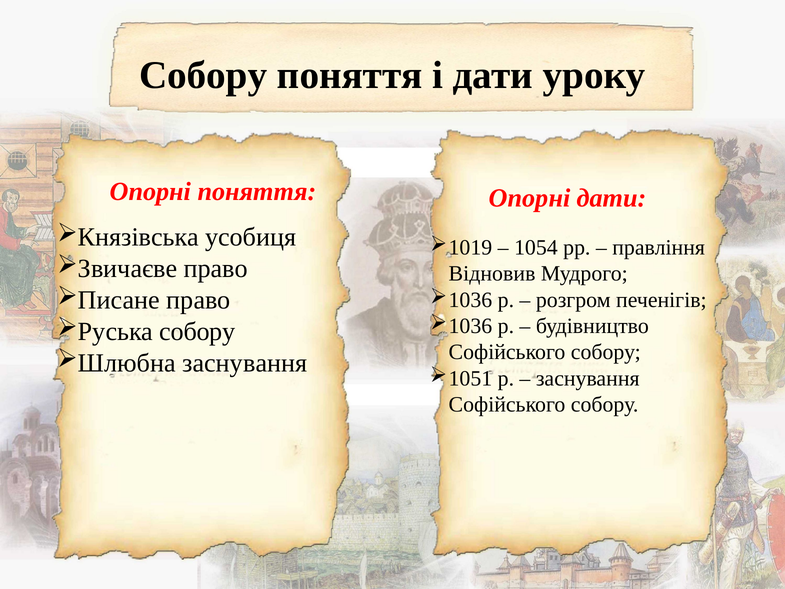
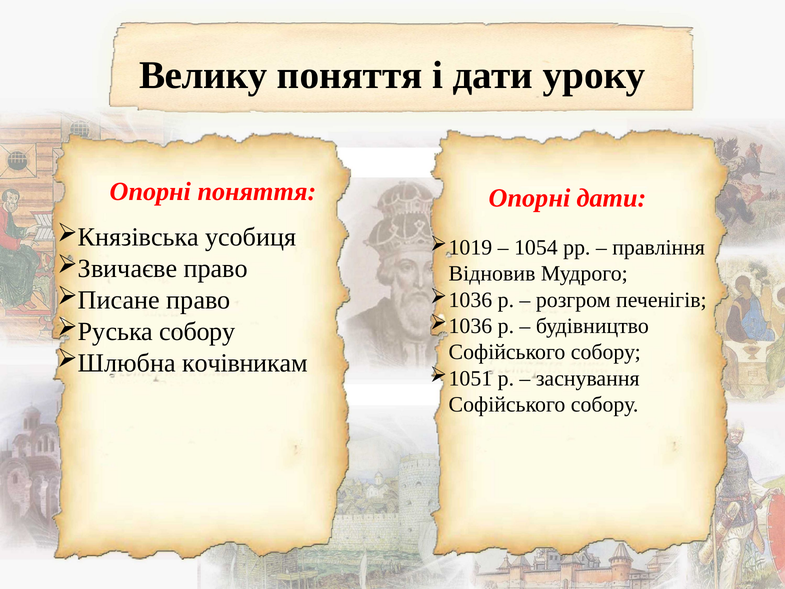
Собору at (203, 75): Собору -> Велику
заснування at (245, 363): заснування -> кочівникам
